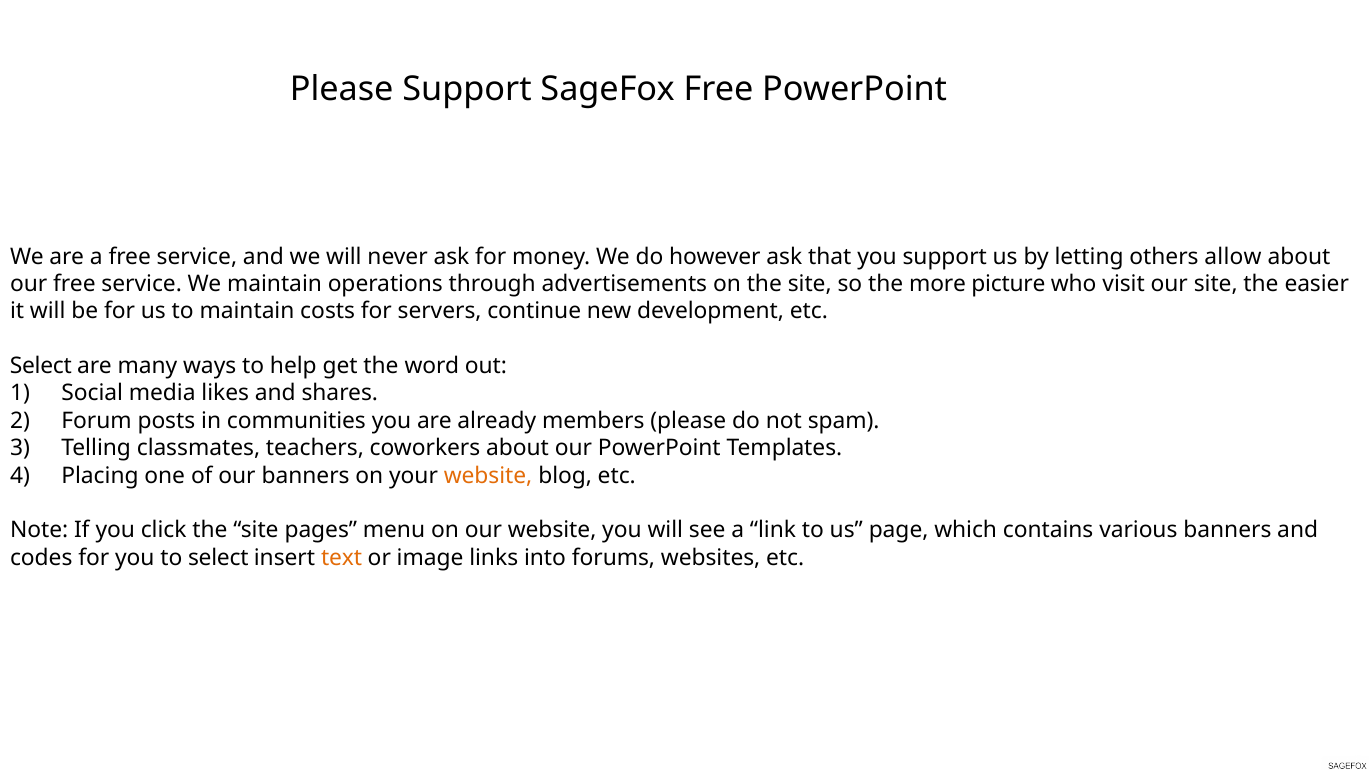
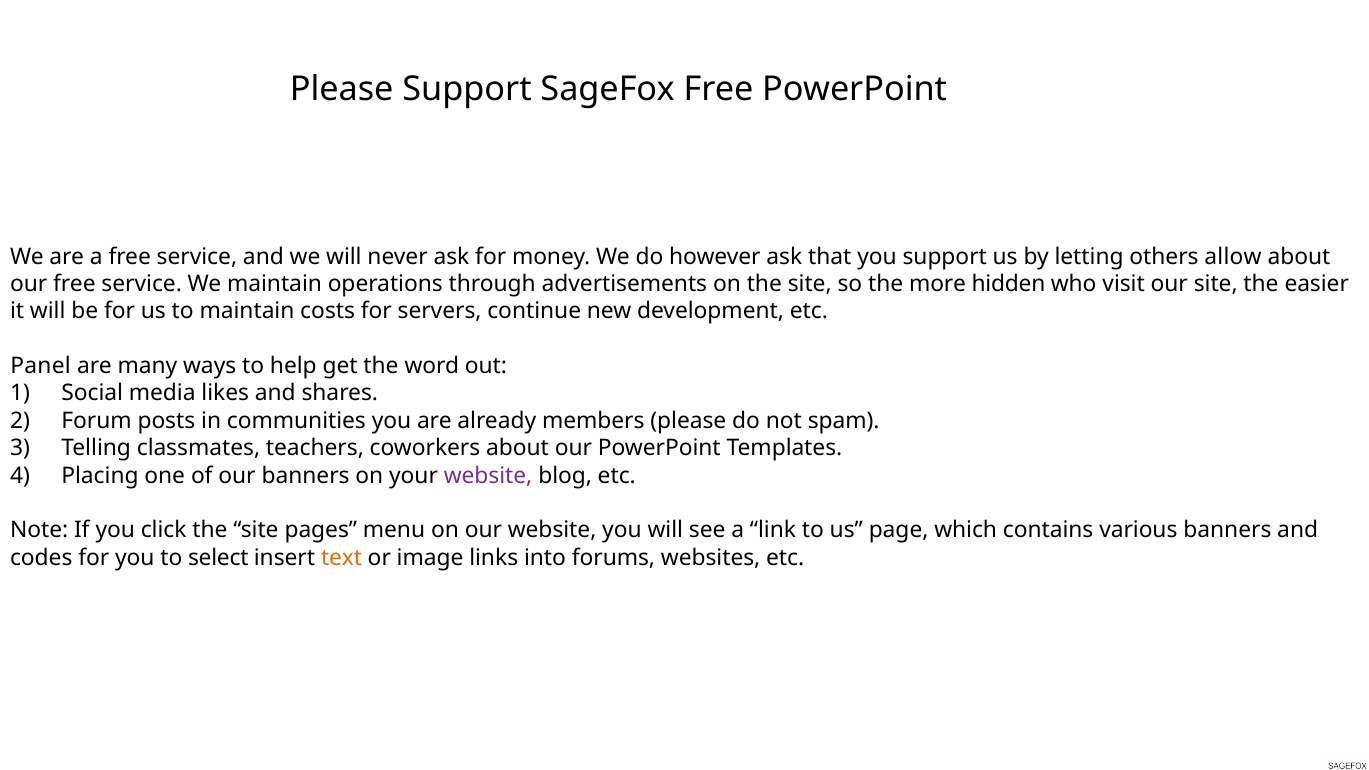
picture: picture -> hidden
Select at (41, 366): Select -> Panel
website at (488, 476) colour: orange -> purple
